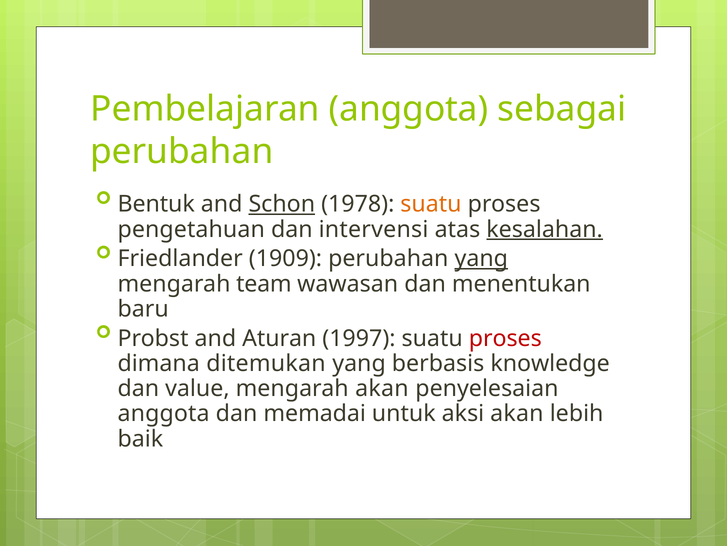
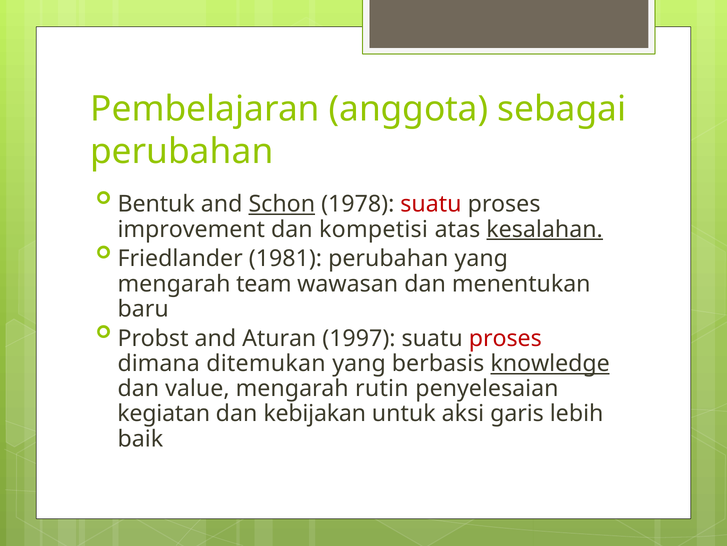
suatu at (431, 204) colour: orange -> red
pengetahuan: pengetahuan -> improvement
intervensi: intervensi -> kompetisi
1909: 1909 -> 1981
yang at (481, 258) underline: present -> none
knowledge underline: none -> present
mengarah akan: akan -> rutin
anggota at (164, 413): anggota -> kegiatan
memadai: memadai -> kebijakan
aksi akan: akan -> garis
